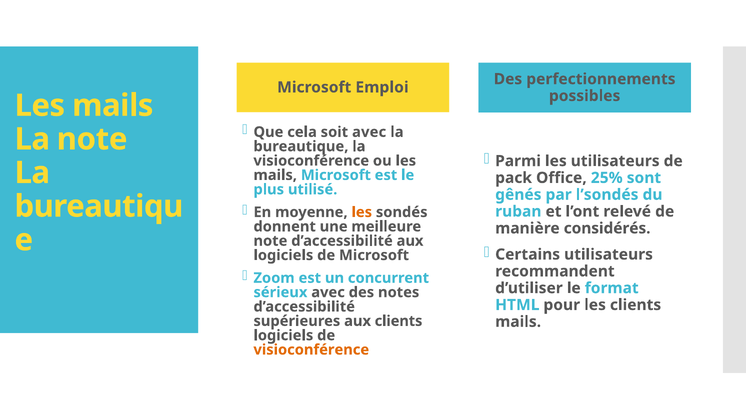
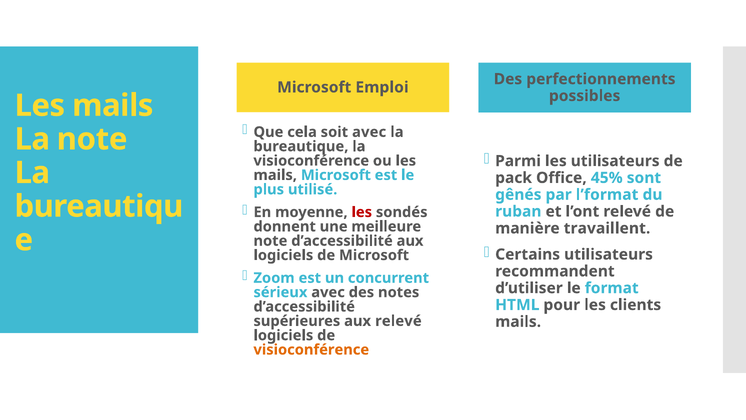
25%: 25% -> 45%
l’sondés: l’sondés -> l’format
les at (362, 212) colour: orange -> red
considérés: considérés -> travaillent
aux clients: clients -> relevé
